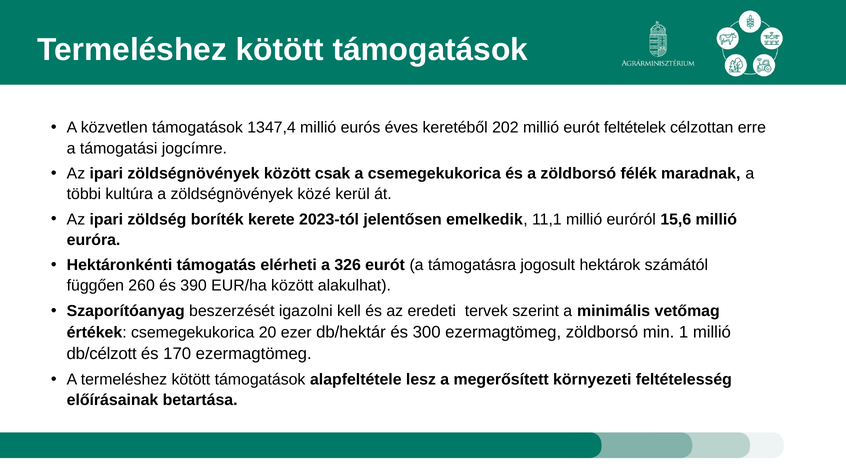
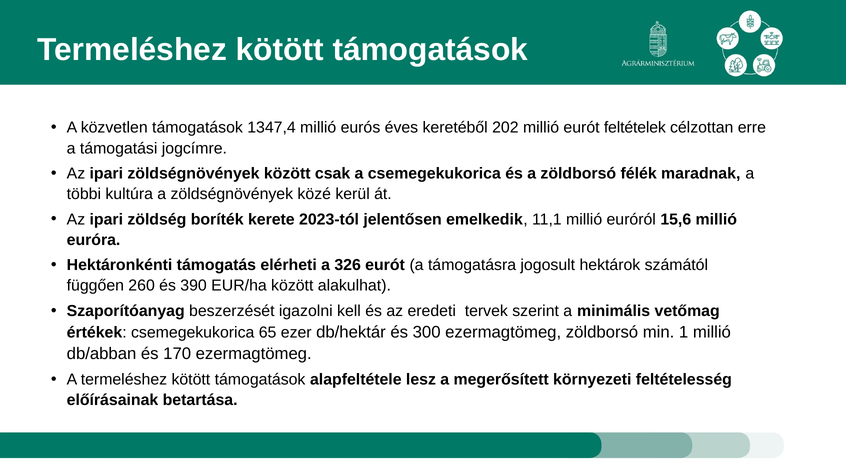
20: 20 -> 65
db/célzott: db/célzott -> db/abban
